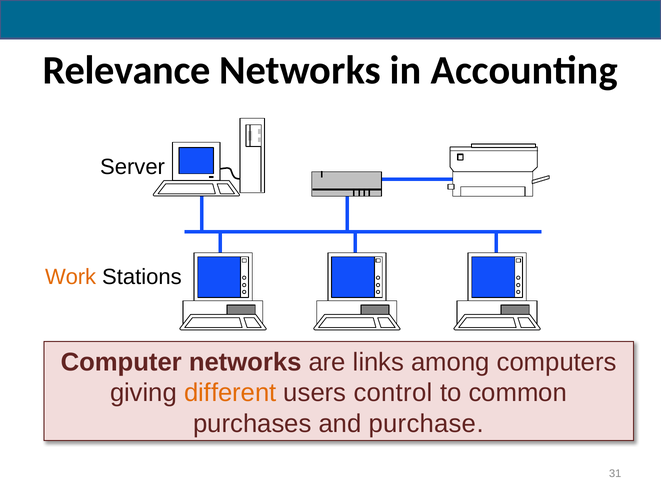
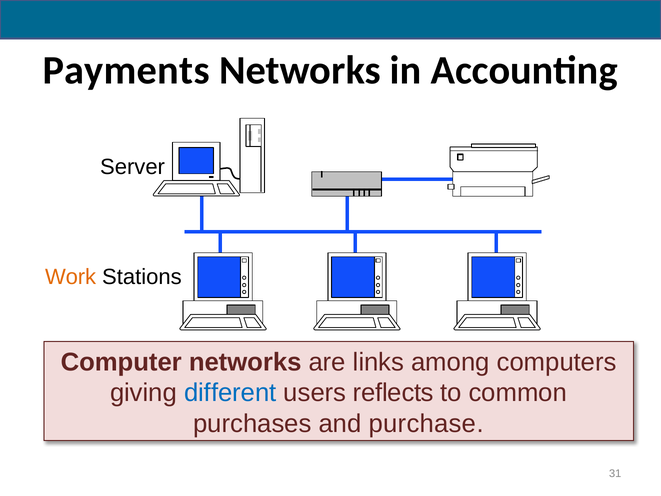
Relevance: Relevance -> Payments
different colour: orange -> blue
control: control -> reflects
